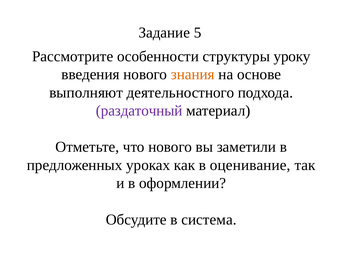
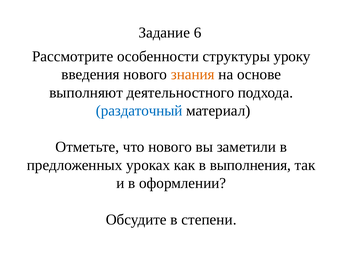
5: 5 -> 6
раздаточный colour: purple -> blue
оценивание: оценивание -> выполнения
система: система -> степени
